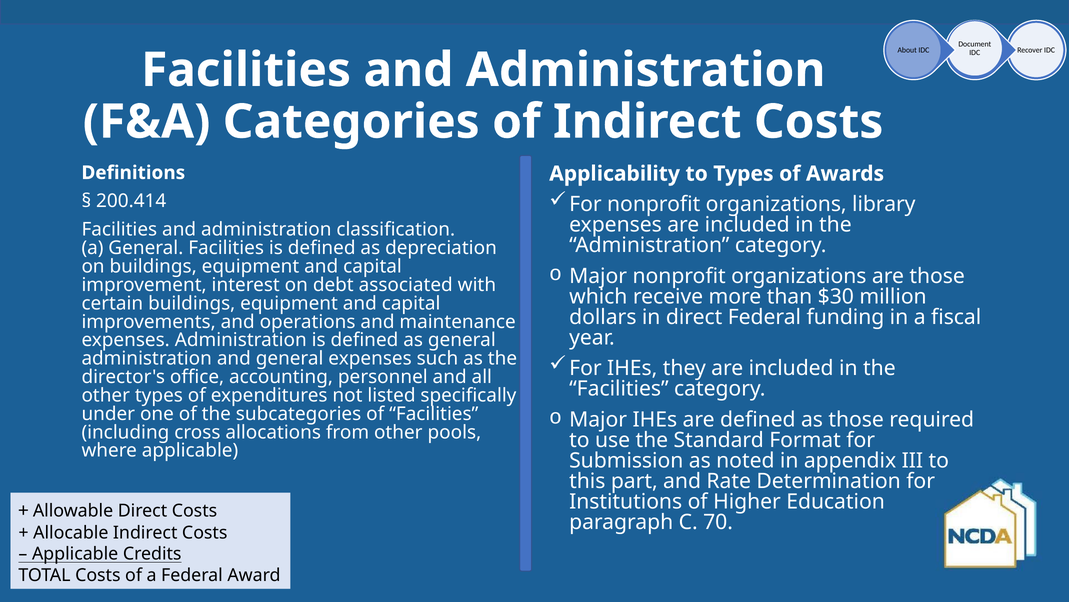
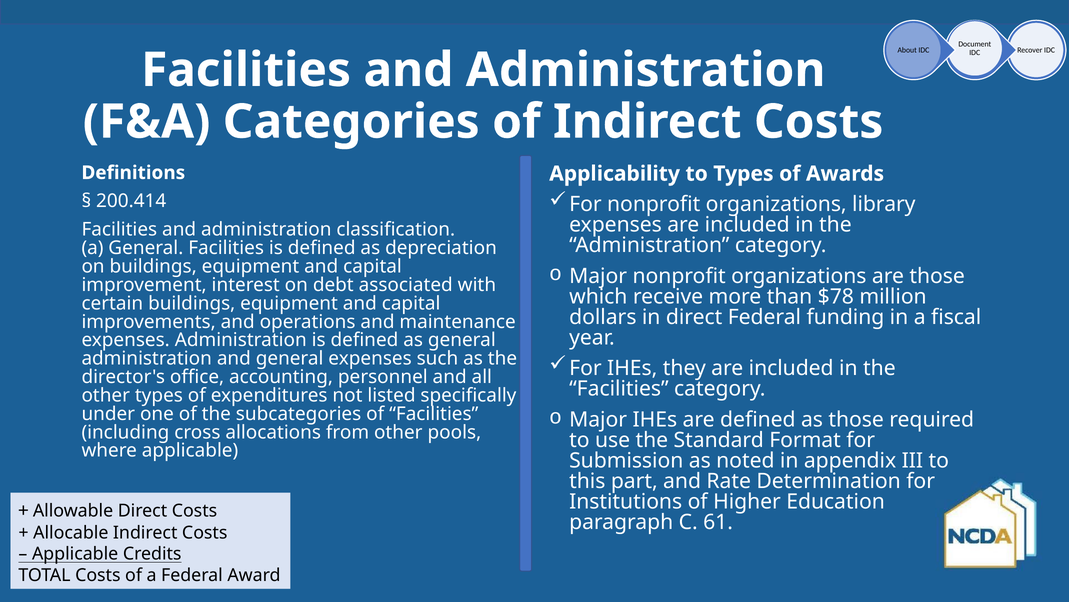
$30: $30 -> $78
70: 70 -> 61
